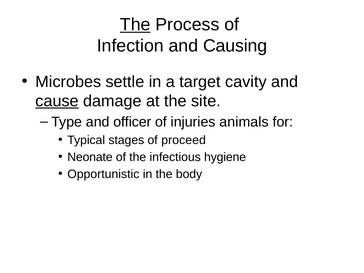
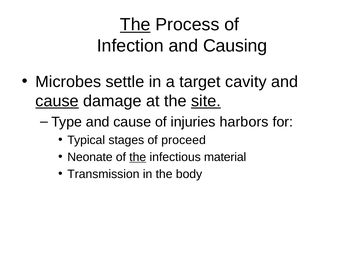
site underline: none -> present
Type and officer: officer -> cause
animals: animals -> harbors
the at (138, 157) underline: none -> present
hygiene: hygiene -> material
Opportunistic: Opportunistic -> Transmission
